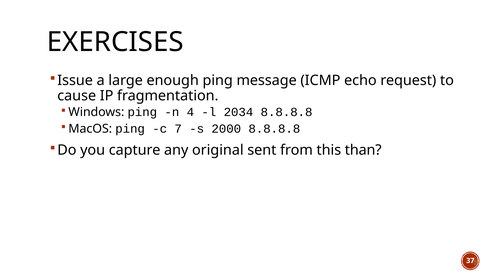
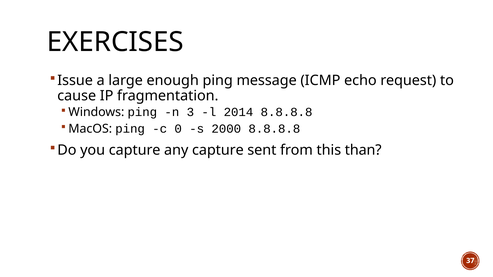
4: 4 -> 3
2034: 2034 -> 2014
7: 7 -> 0
any original: original -> capture
